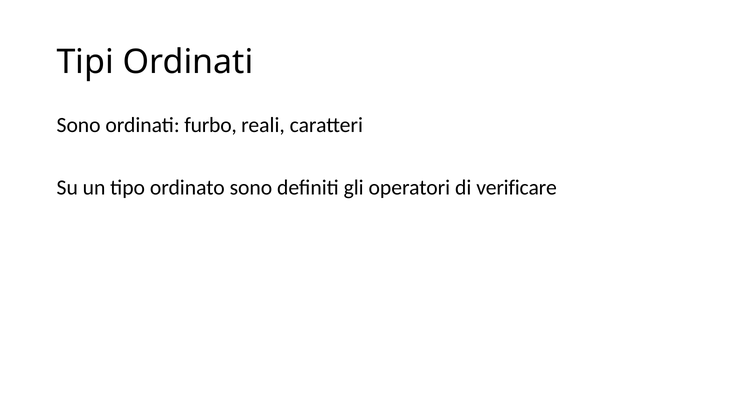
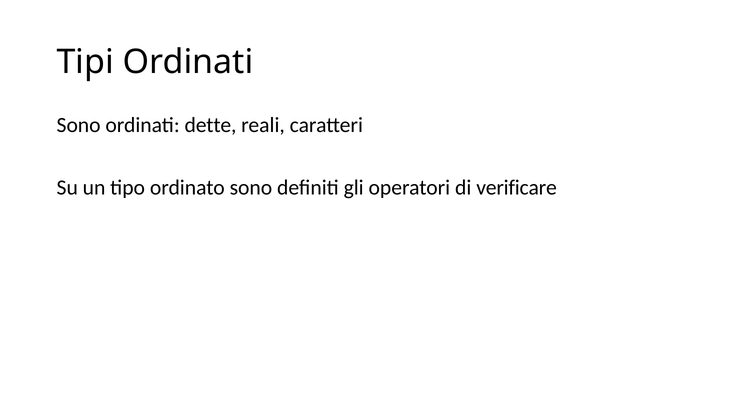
furbo: furbo -> dette
